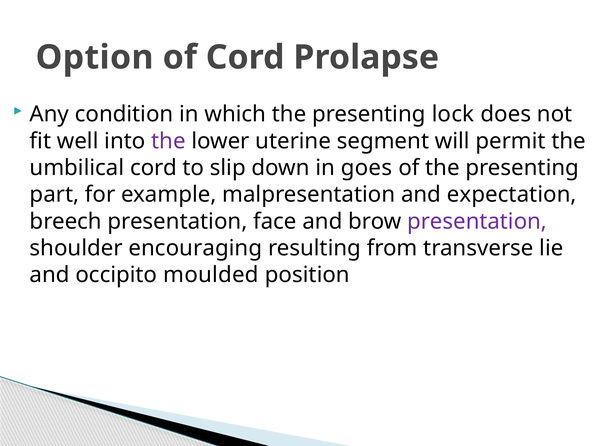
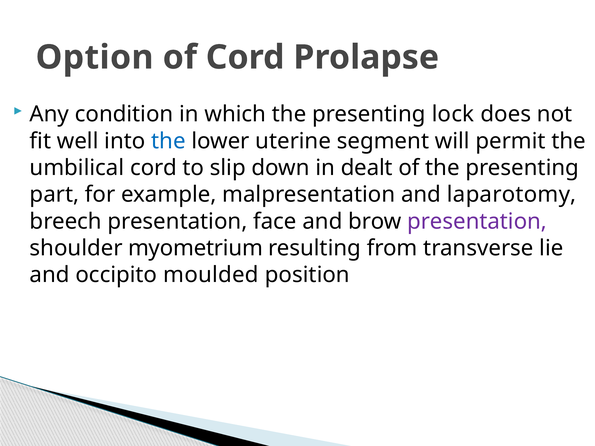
the at (168, 141) colour: purple -> blue
goes: goes -> dealt
expectation: expectation -> laparotomy
encouraging: encouraging -> myometrium
